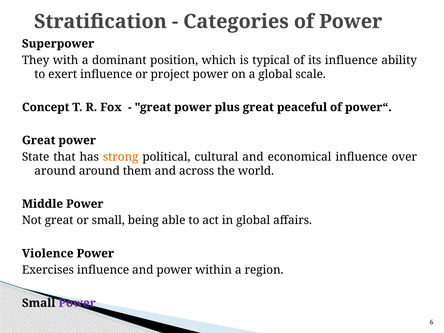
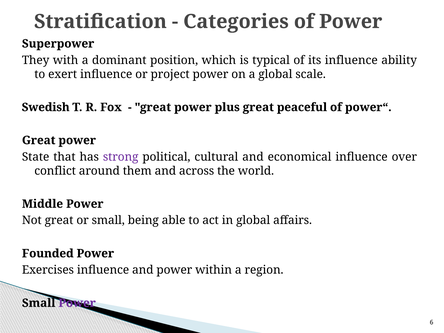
Concept: Concept -> Swedish
strong colour: orange -> purple
around at (55, 171): around -> conflict
Violence: Violence -> Founded
